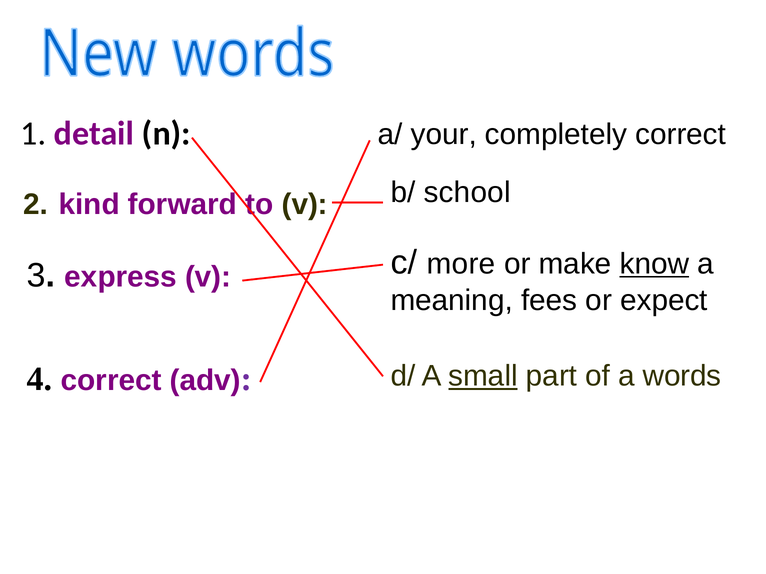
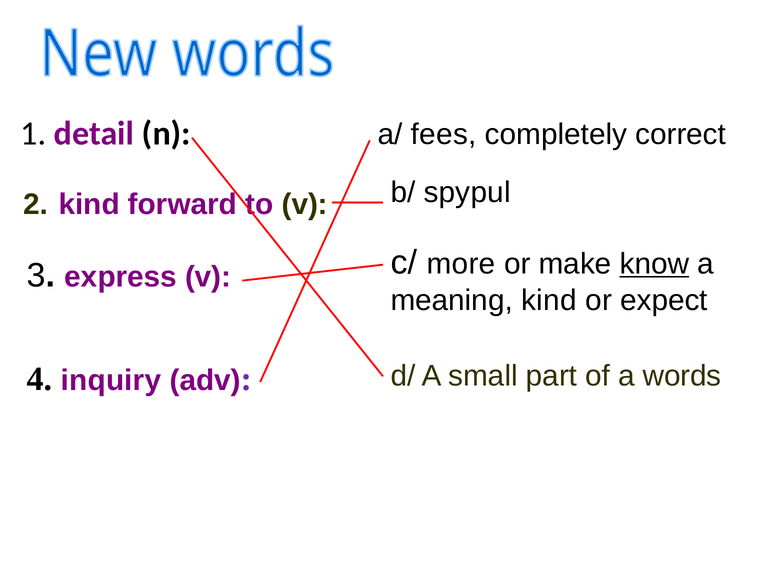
your: your -> fees
school: school -> spypul
meaning fees: fees -> kind
small underline: present -> none
4 correct: correct -> inquiry
